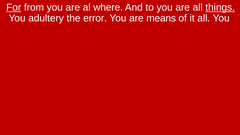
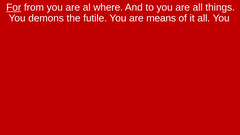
things underline: present -> none
adultery: adultery -> demons
error: error -> futile
